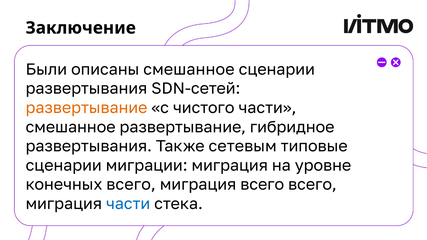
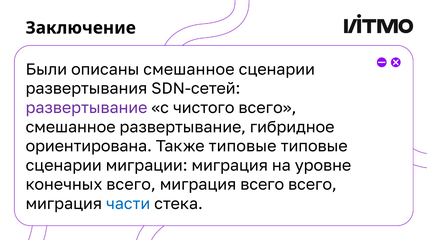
развертывание at (87, 108) colour: orange -> purple
чистого части: части -> всего
развертывания at (89, 146): развертывания -> ориентирована
Также сетевым: сетевым -> типовые
